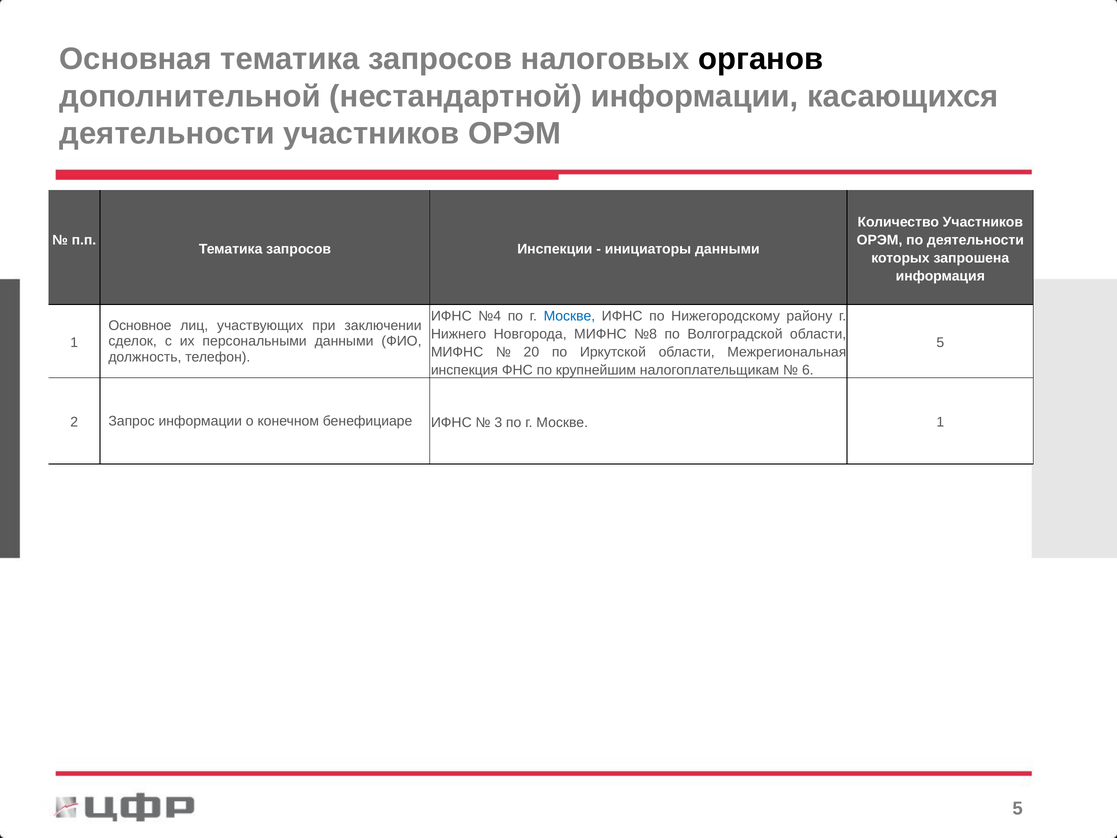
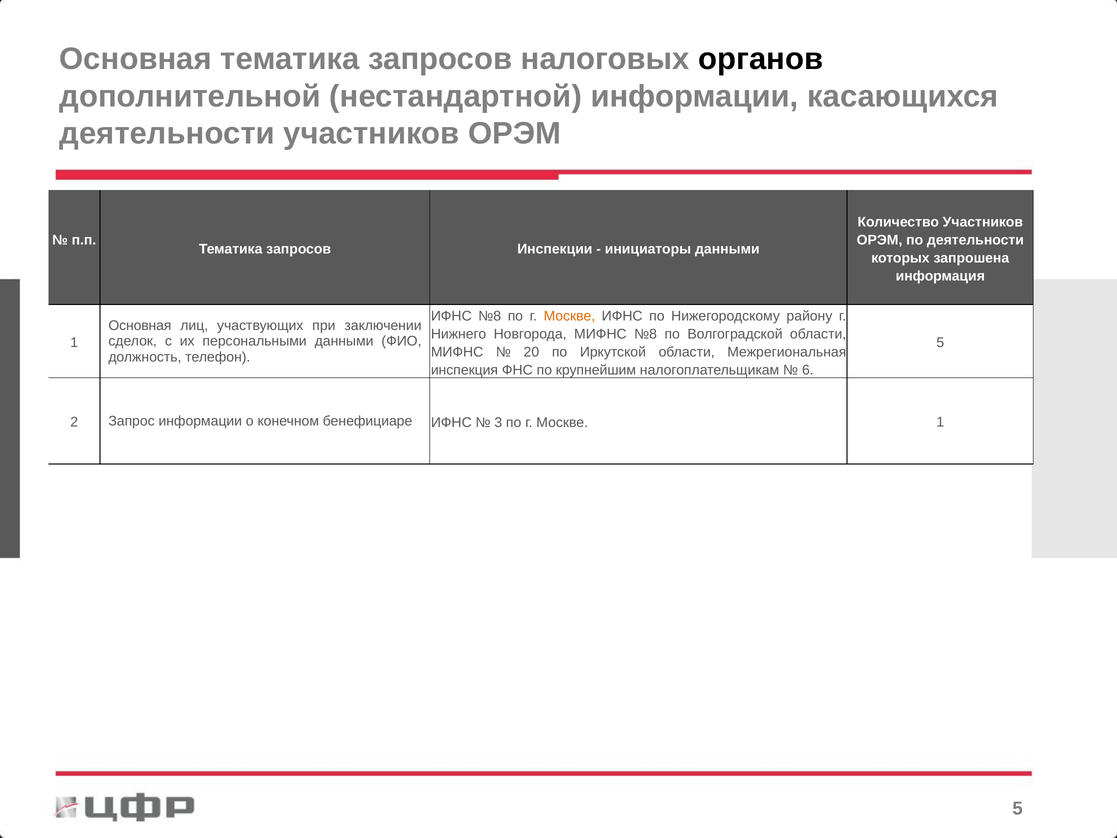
ИФНС №4: №4 -> №8
Москве at (569, 316) colour: blue -> orange
Основное at (140, 326): Основное -> Основная
